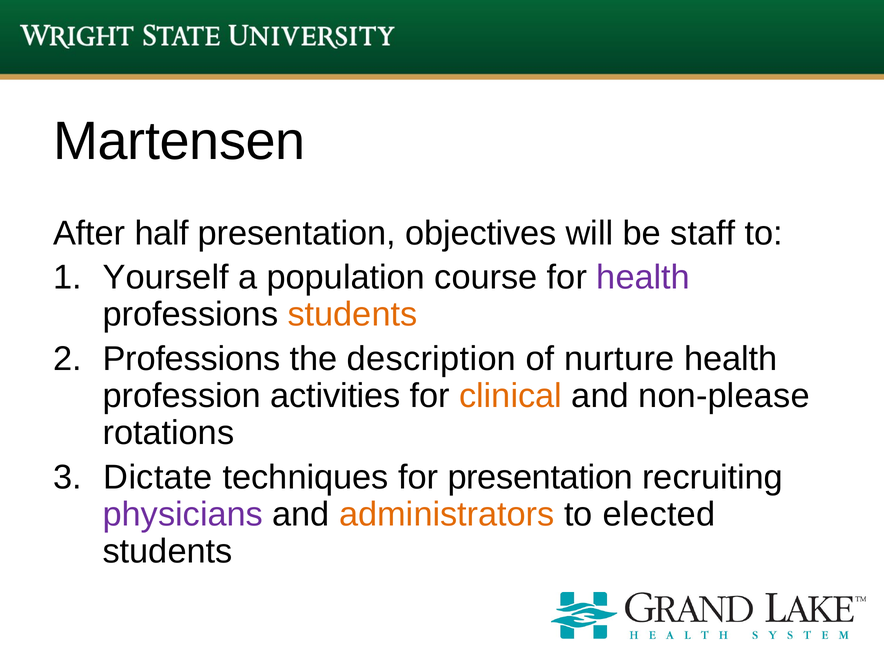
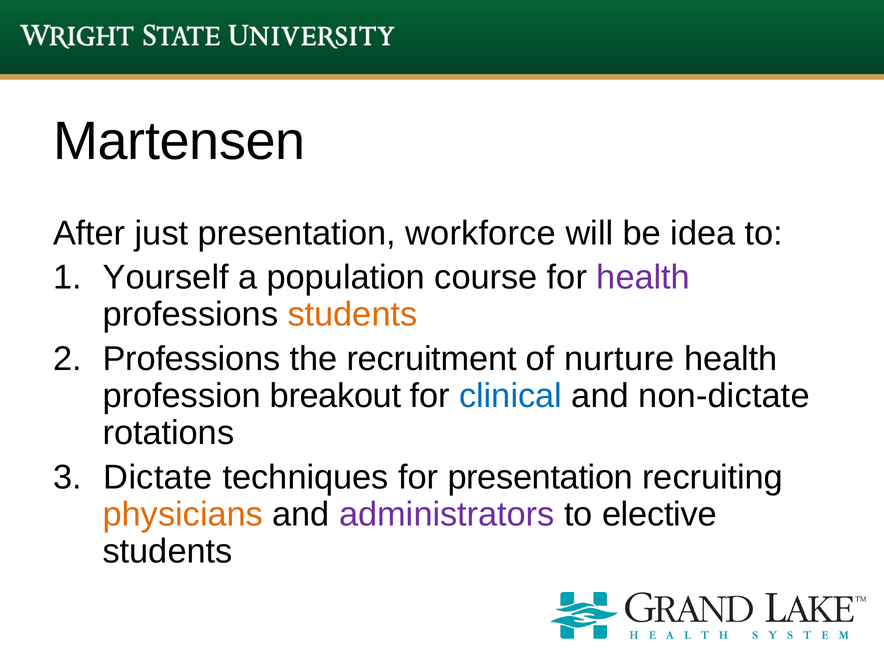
half: half -> just
objectives: objectives -> workforce
staff: staff -> idea
description: description -> recruitment
activities: activities -> breakout
clinical colour: orange -> blue
non-please: non-please -> non-dictate
physicians colour: purple -> orange
administrators colour: orange -> purple
elected: elected -> elective
